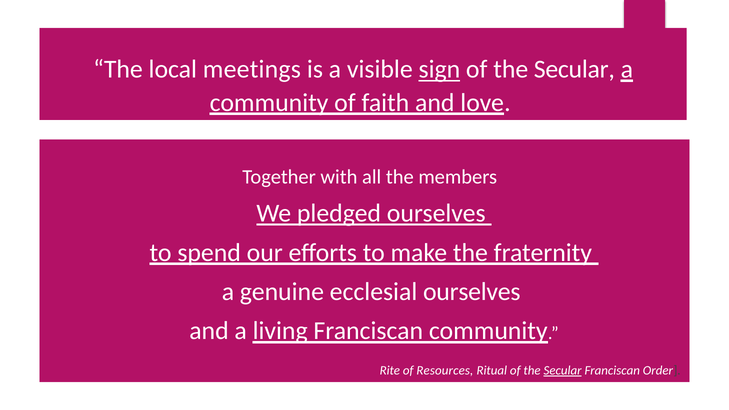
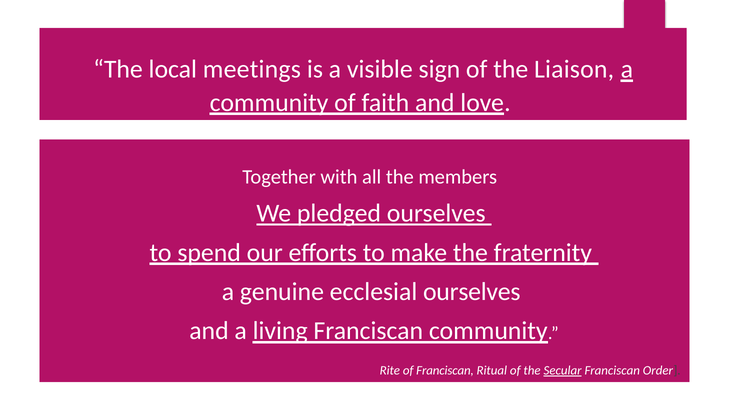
sign underline: present -> none
Secular at (574, 69): Secular -> Liaison
of Resources: Resources -> Franciscan
